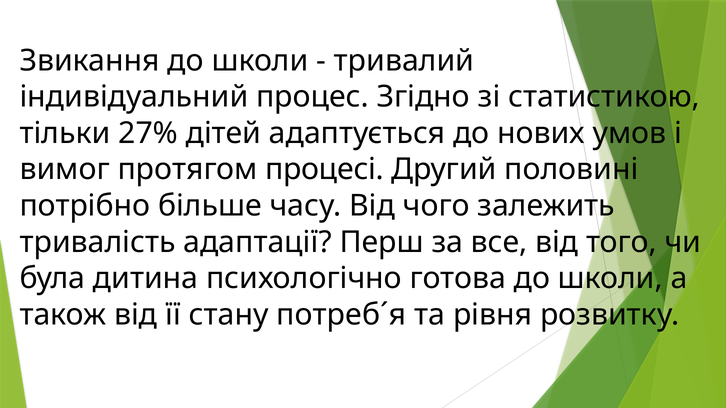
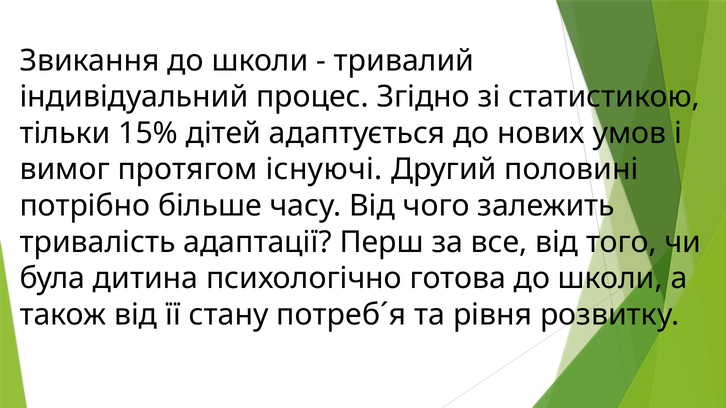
27%: 27% -> 15%
процесі: процесі -> існуючі
